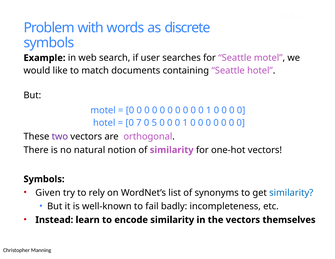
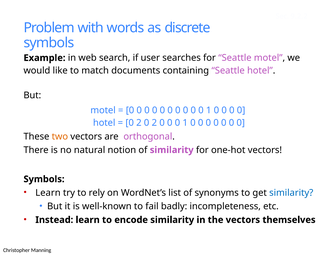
7 at (139, 123): 7 -> 2
5 at (154, 123): 5 -> 2
two colour: purple -> orange
Given at (48, 193): Given -> Learn
